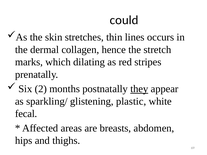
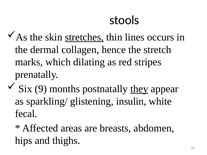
could: could -> stools
stretches underline: none -> present
2: 2 -> 9
plastic: plastic -> insulin
